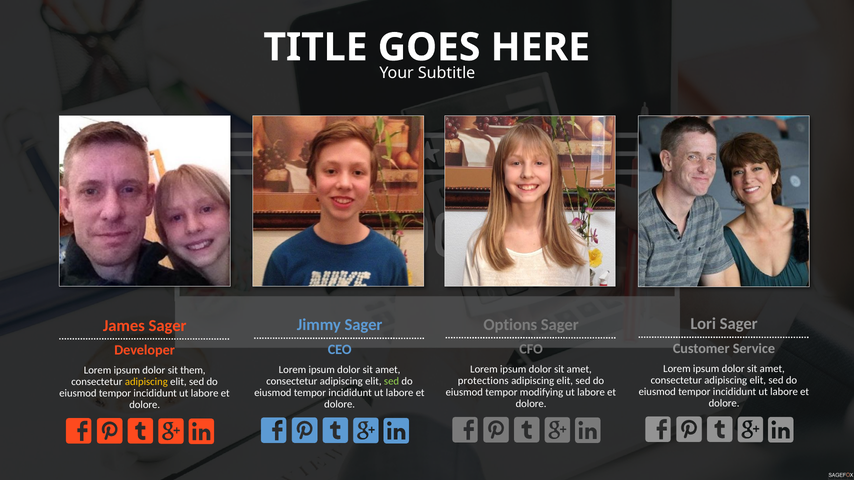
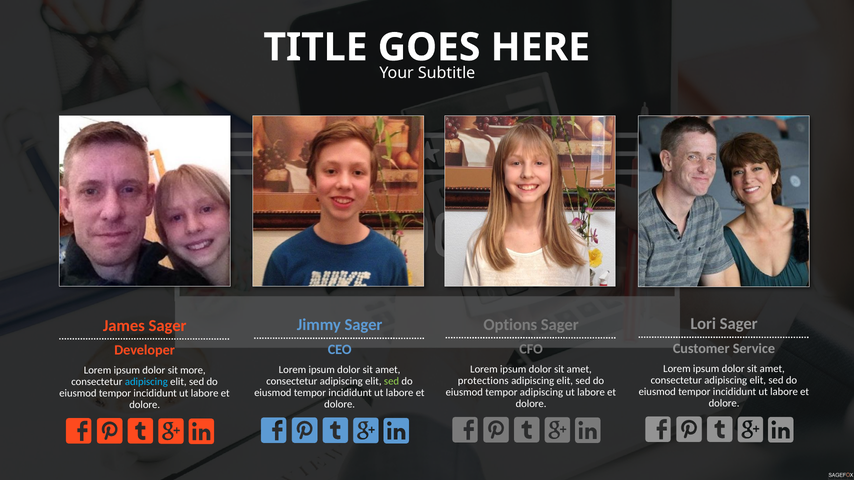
them: them -> more
adipiscing at (146, 382) colour: yellow -> light blue
tempor modifying: modifying -> adipiscing
